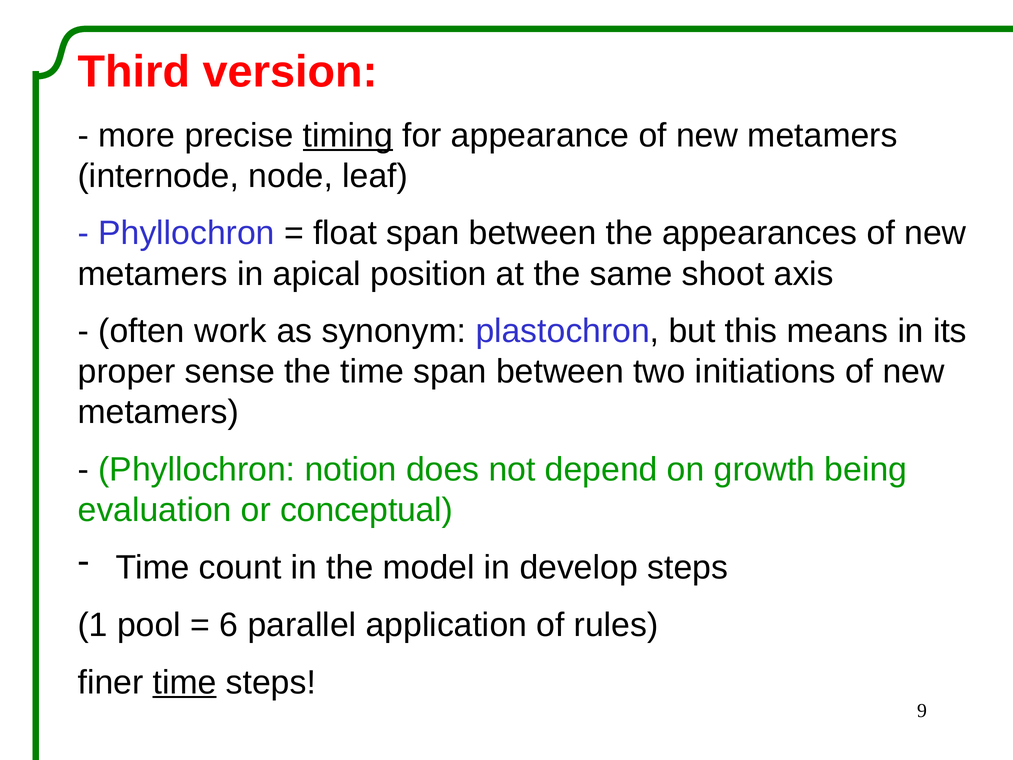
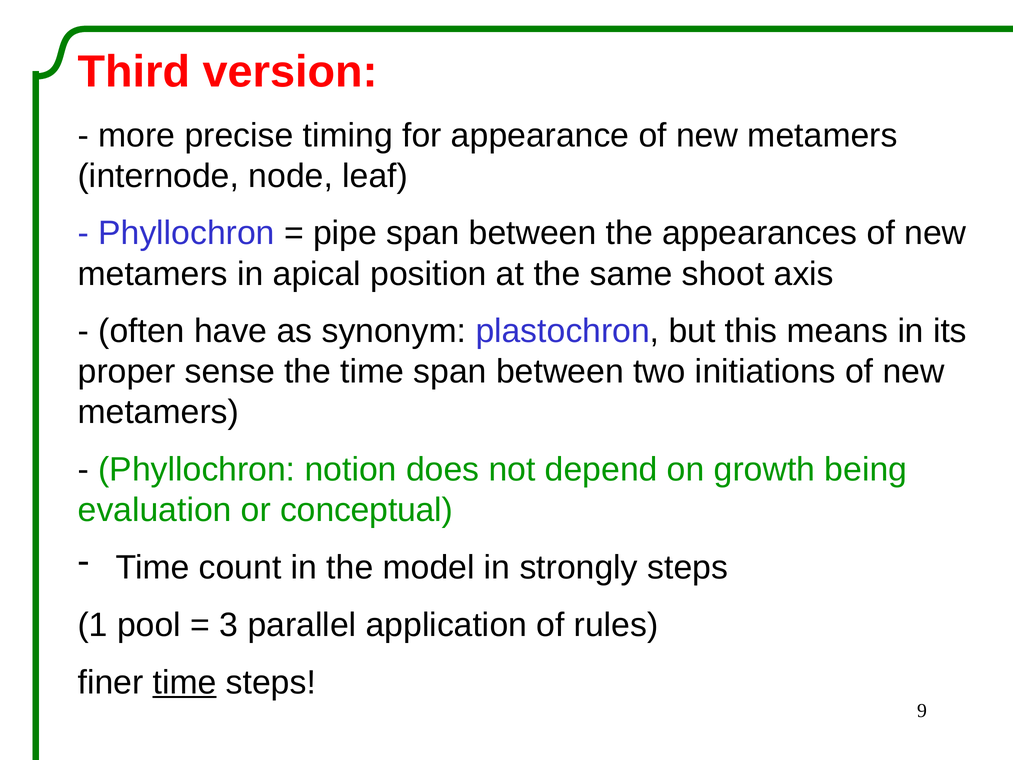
timing underline: present -> none
float: float -> pipe
work: work -> have
develop: develop -> strongly
6: 6 -> 3
